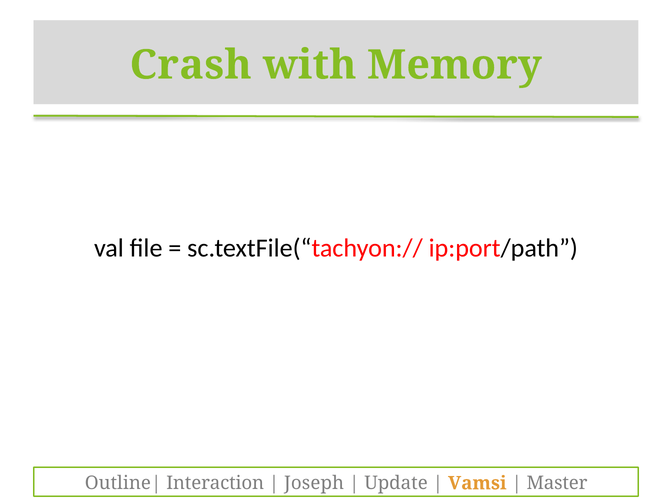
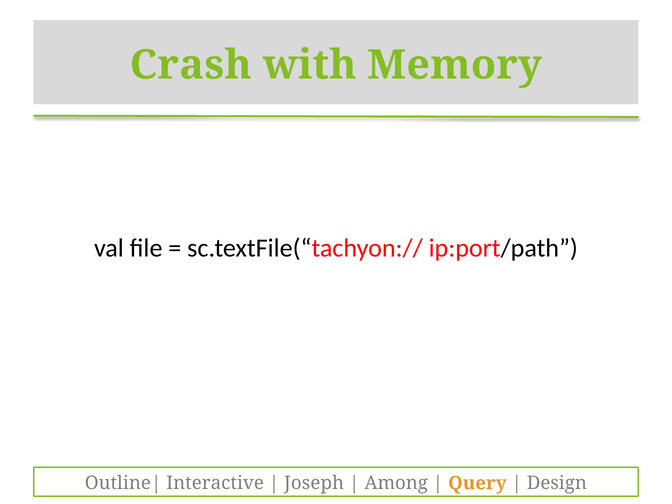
Interaction: Interaction -> Interactive
Update: Update -> Among
Vamsi: Vamsi -> Query
Master: Master -> Design
